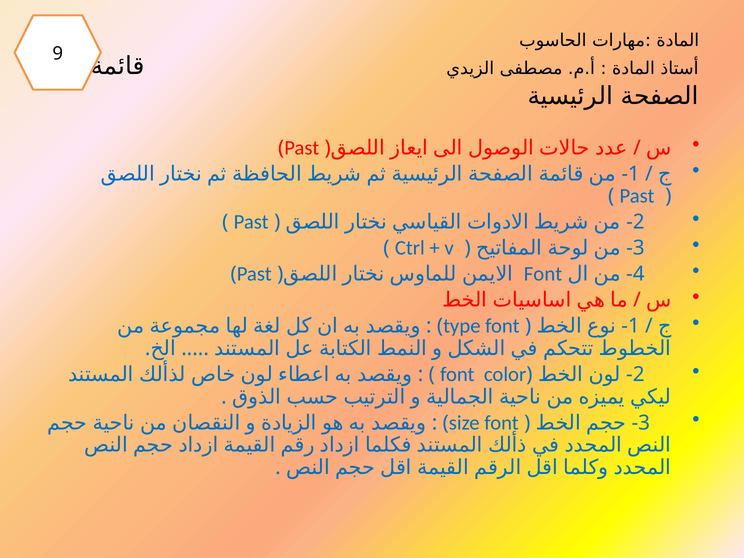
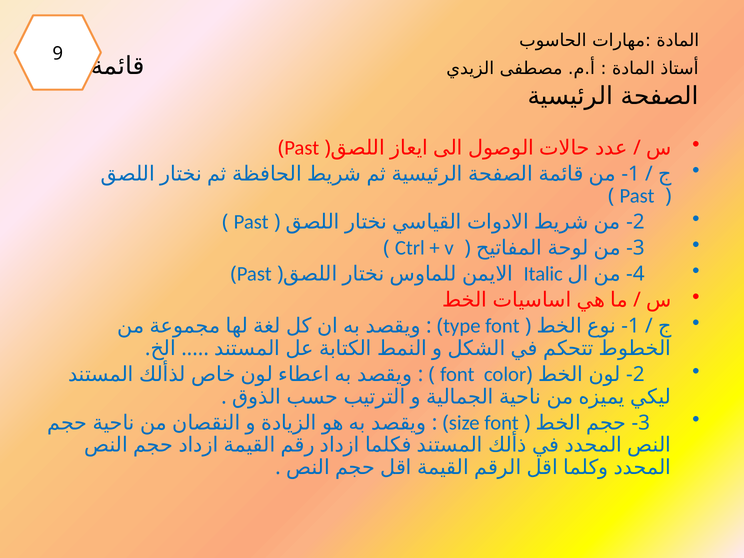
Font at (543, 274): Font -> Italic
